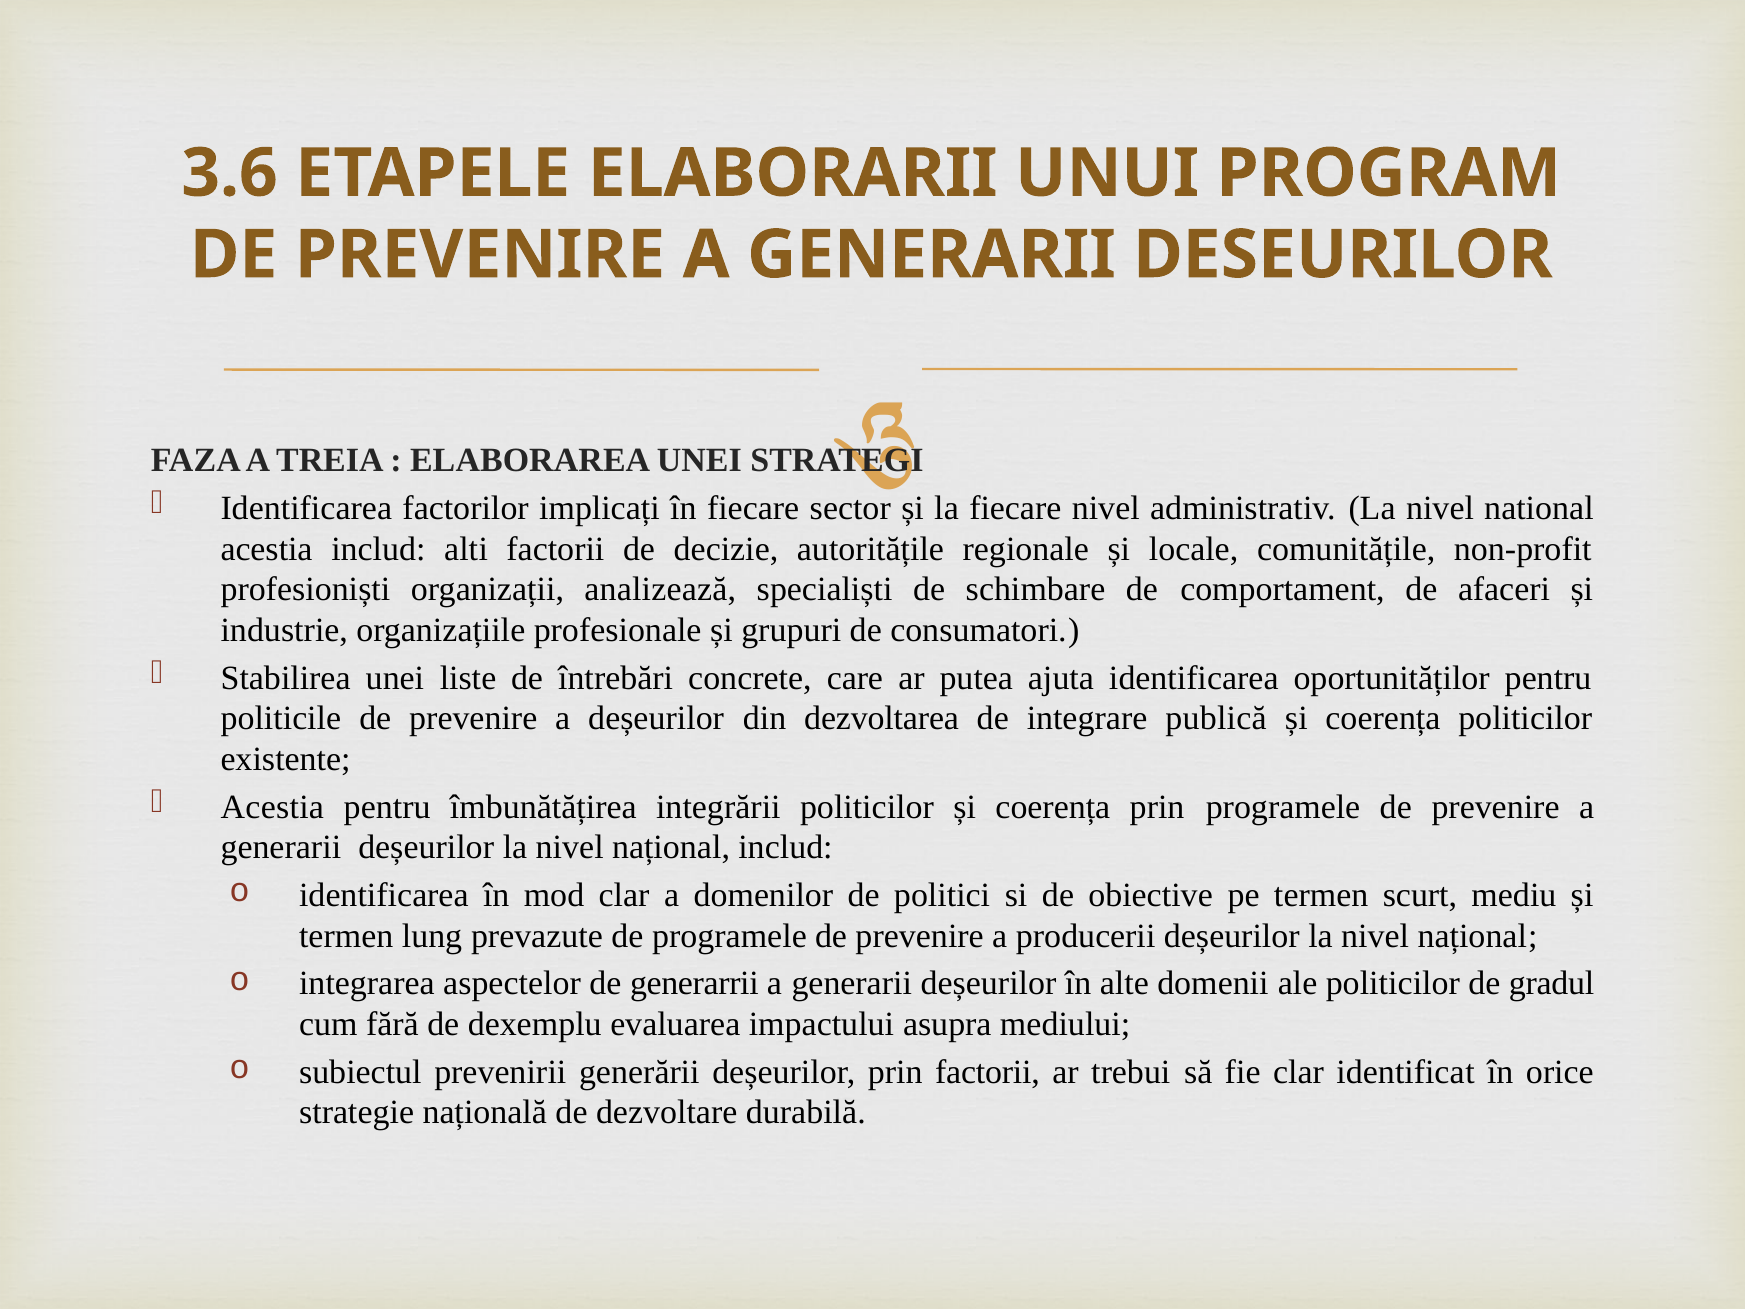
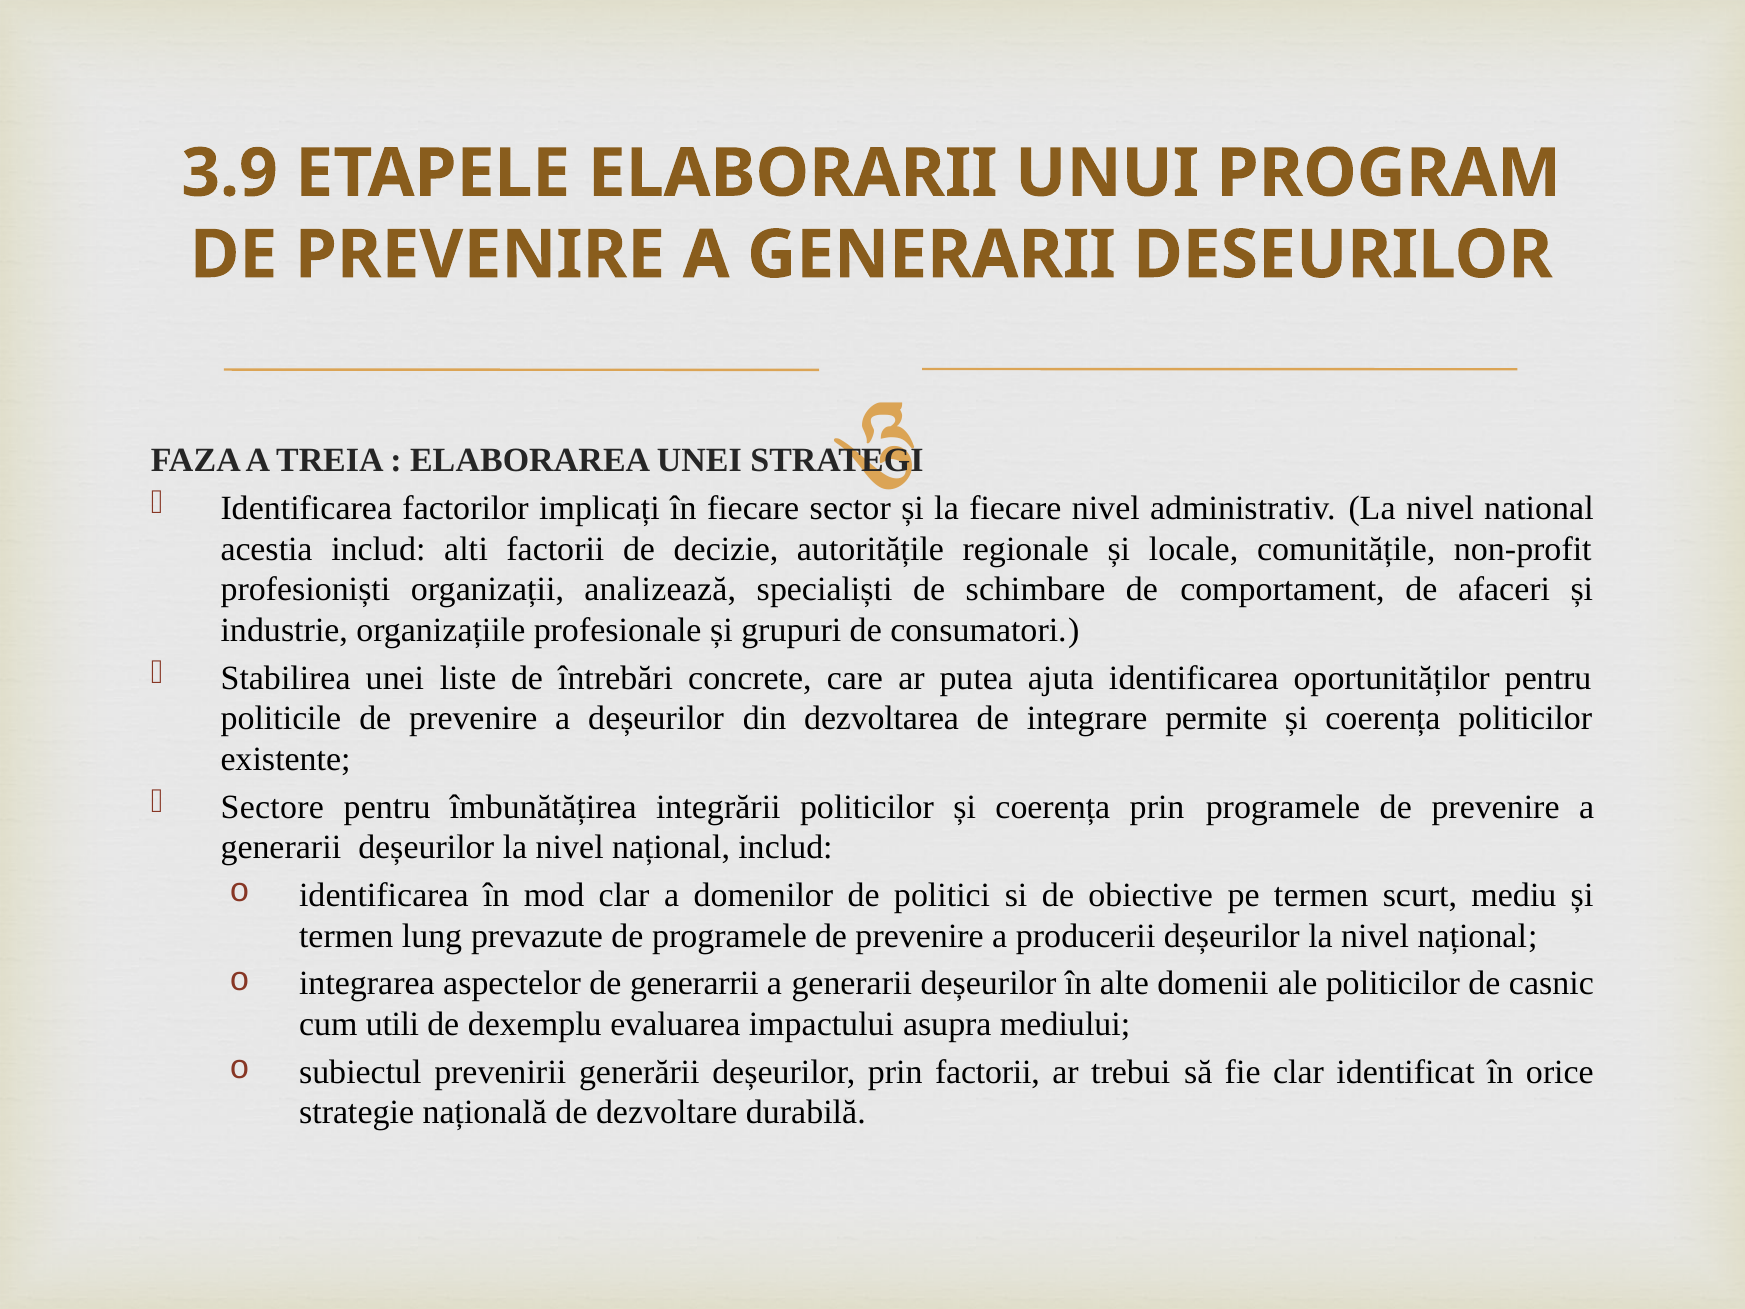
3.6: 3.6 -> 3.9
publică: publică -> permite
Acestia at (272, 807): Acestia -> Sectore
gradul: gradul -> casnic
fără: fără -> utili
